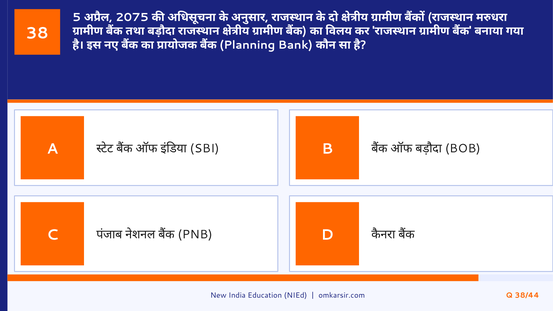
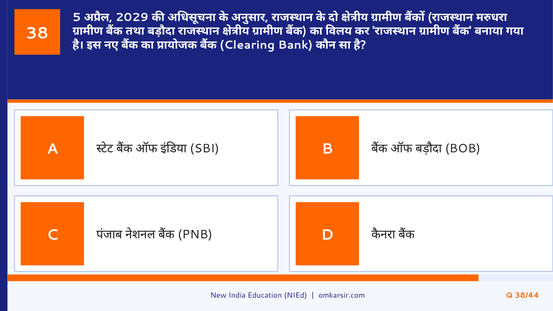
2075: 2075 -> 2029
Planning: Planning -> Clearing
